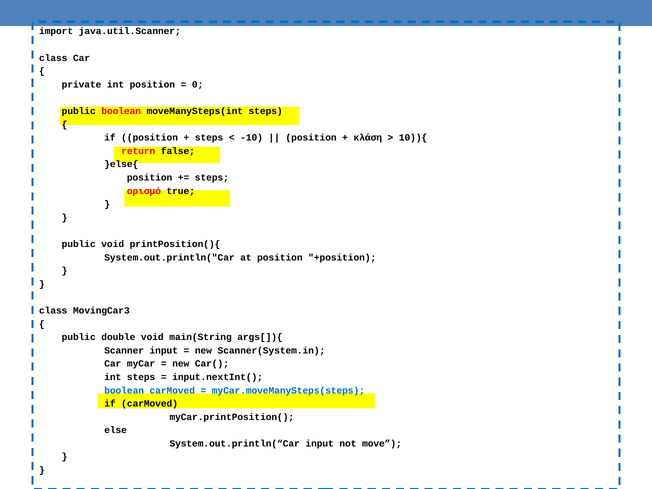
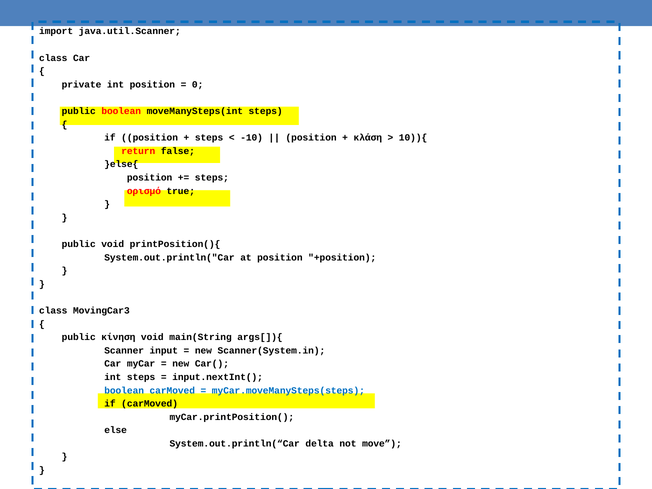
double: double -> κίνηση
System.out.println(“Car input: input -> delta
